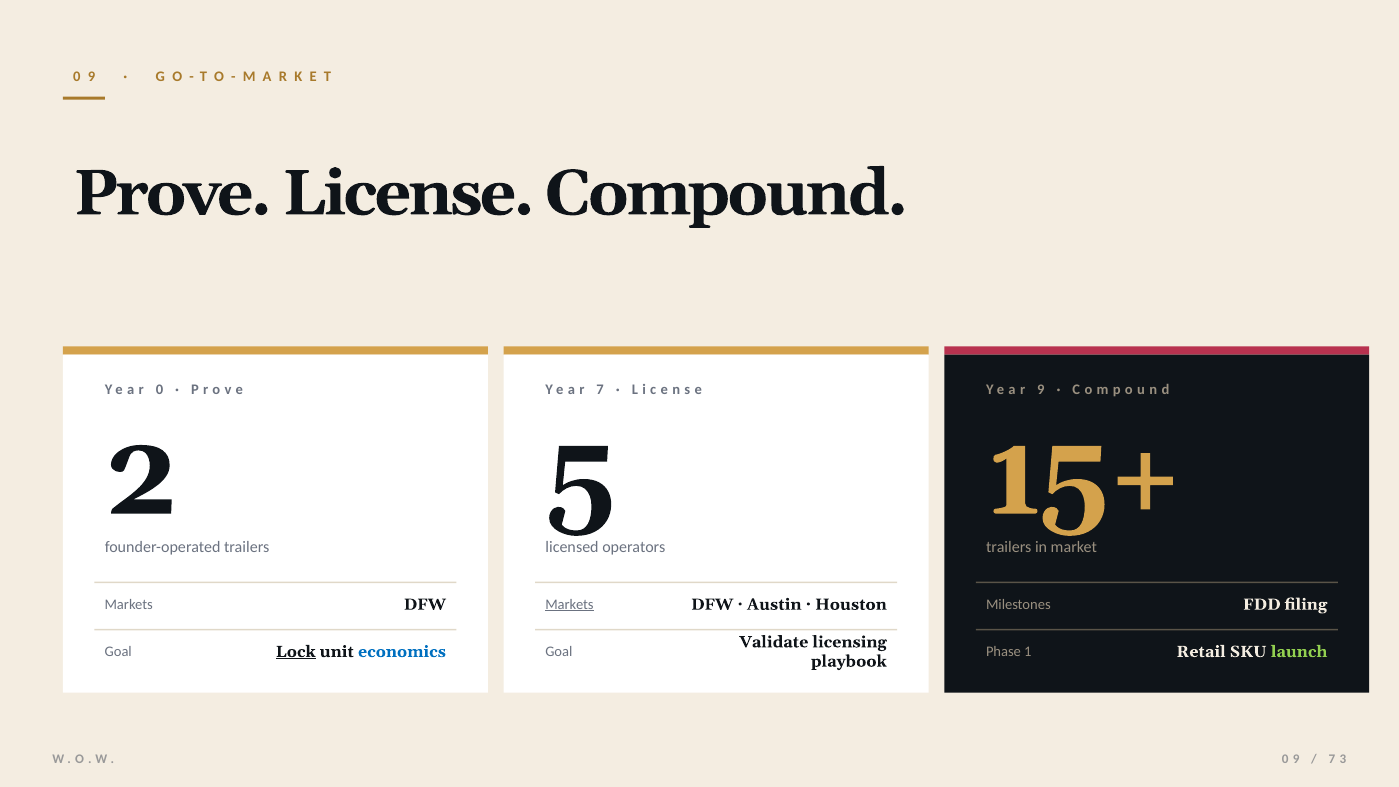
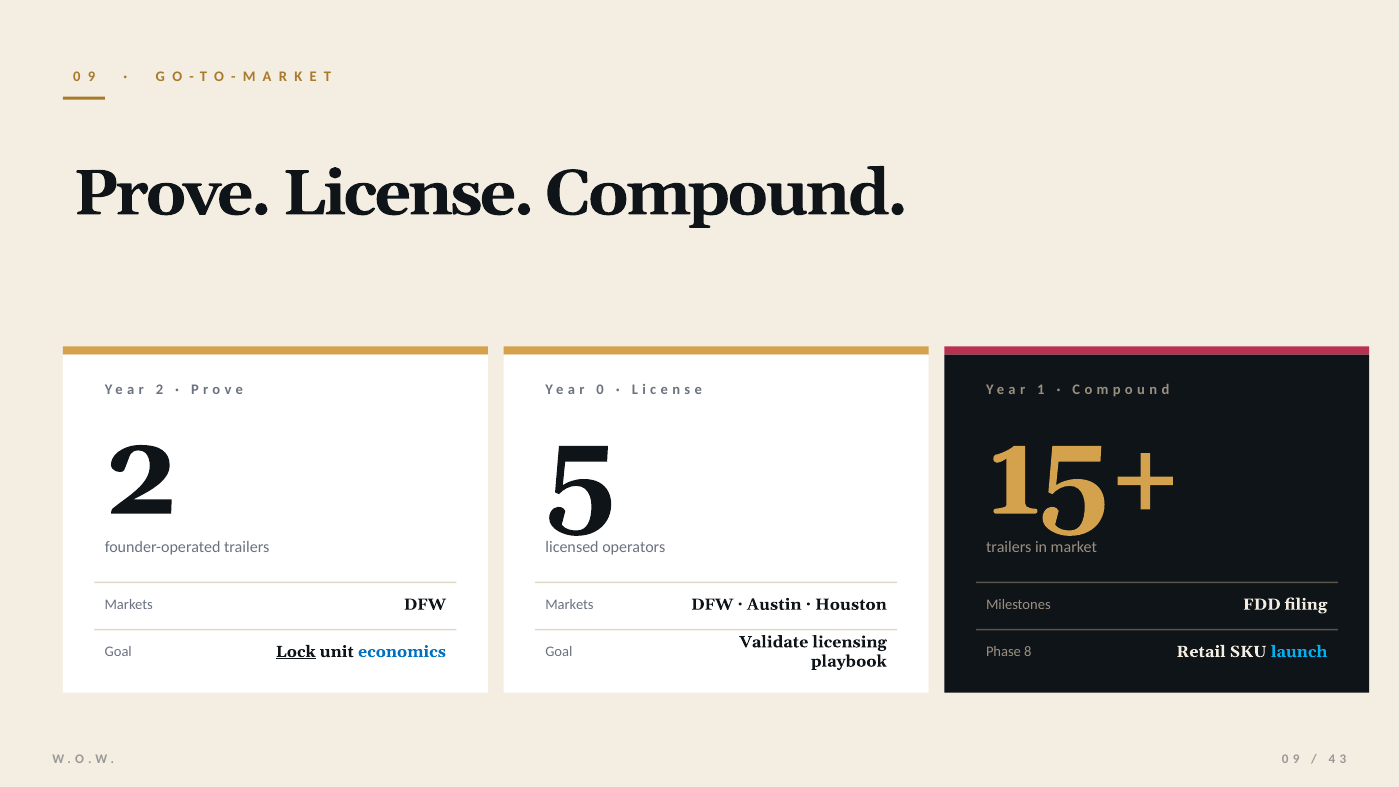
0 at (159, 389): 0 -> 2
7 at (600, 389): 7 -> 0
9 at (1041, 389): 9 -> 1
Markets at (570, 604) underline: present -> none
1: 1 -> 8
launch colour: light green -> light blue
7 at (1332, 759): 7 -> 4
